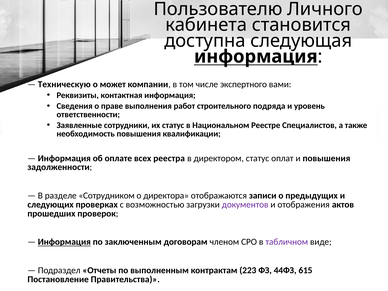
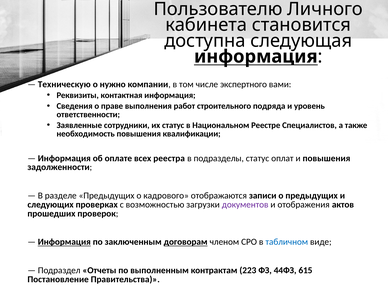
может: может -> нужно
директором: директором -> подразделы
разделе Сотрудником: Сотрудником -> Предыдущих
директора: директора -> кадрового
договорам underline: none -> present
табличном colour: purple -> blue
